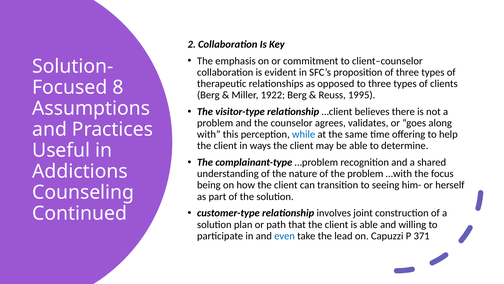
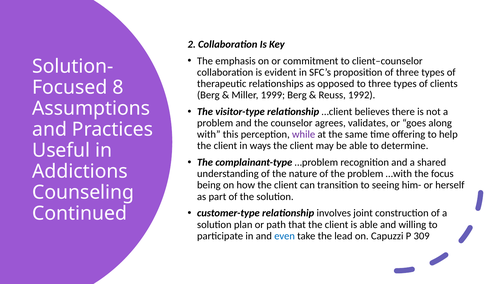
1922: 1922 -> 1999
1995: 1995 -> 1992
while colour: blue -> purple
371: 371 -> 309
